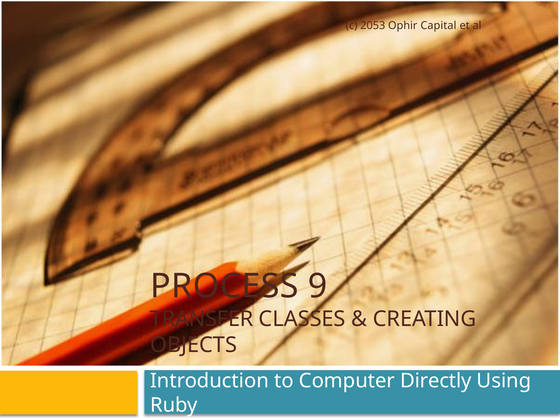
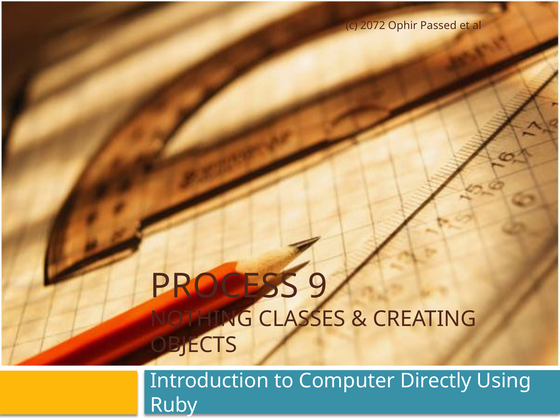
2053: 2053 -> 2072
Capital: Capital -> Passed
TRANSFER: TRANSFER -> NOTHING
